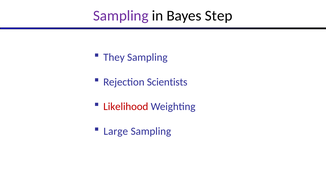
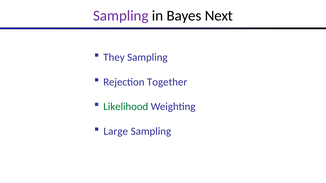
Step: Step -> Next
Scientists: Scientists -> Together
Likelihood colour: red -> green
